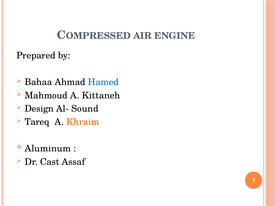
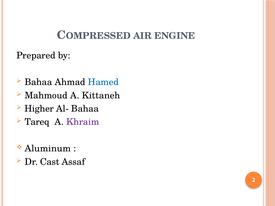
Design: Design -> Higher
Al- Sound: Sound -> Bahaa
Khraim colour: orange -> purple
